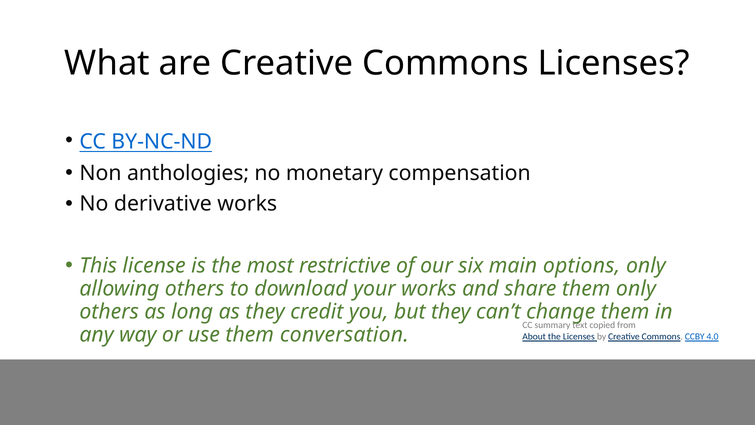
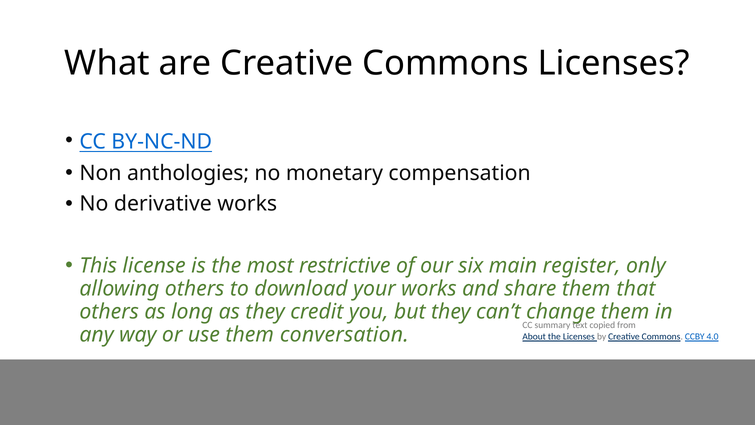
options: options -> register
them only: only -> that
